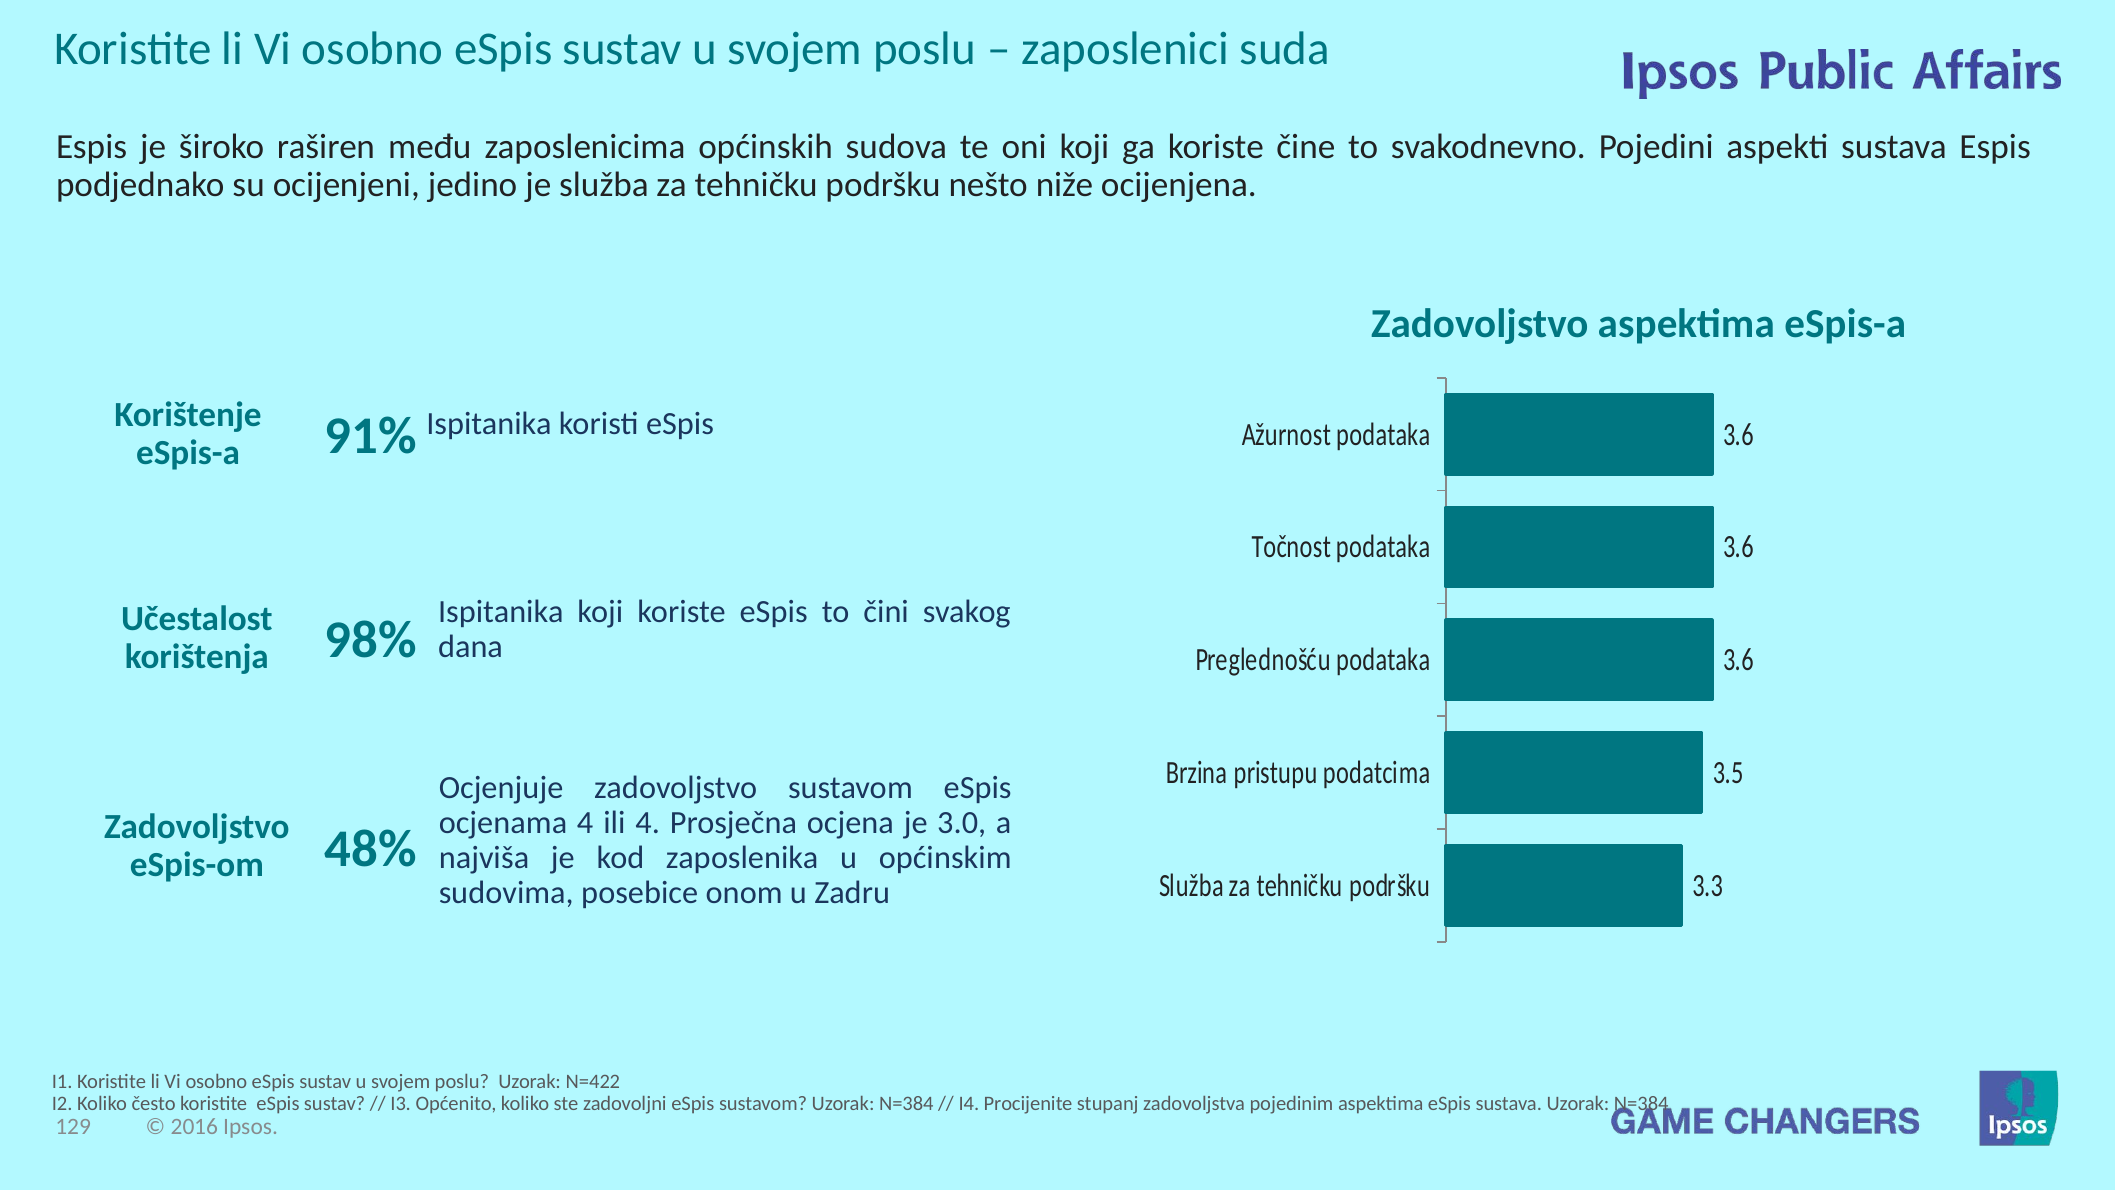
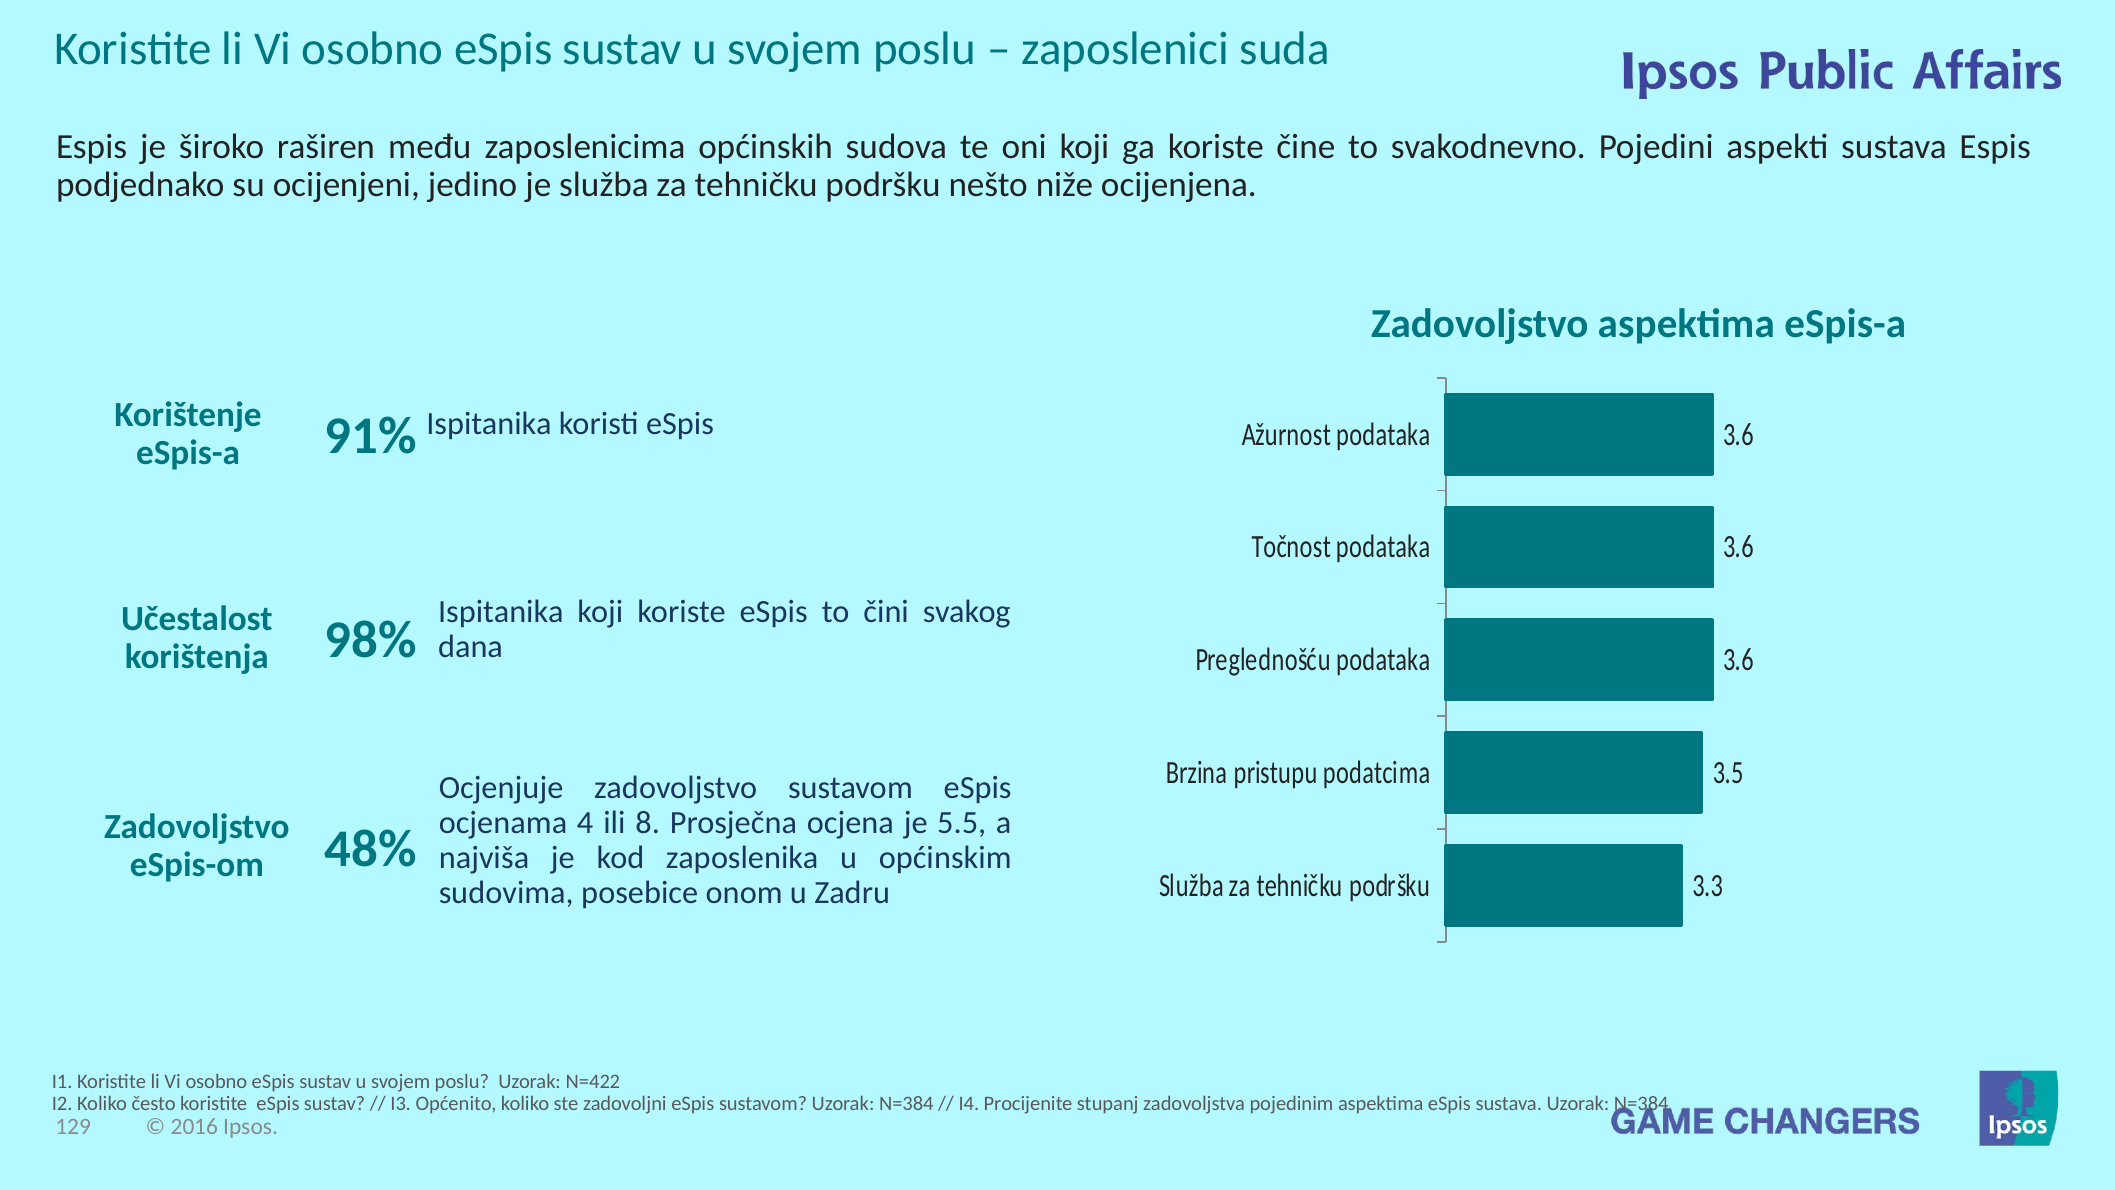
ili 4: 4 -> 8
3.0: 3.0 -> 5.5
